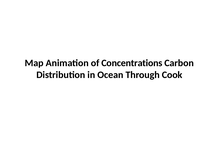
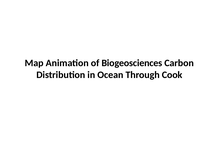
Concentrations: Concentrations -> Biogeosciences
